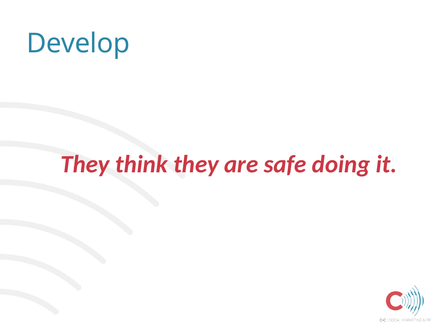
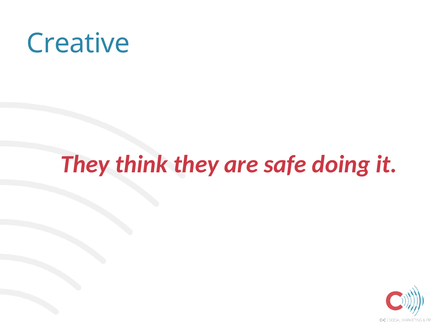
Develop: Develop -> Creative
